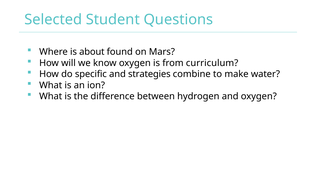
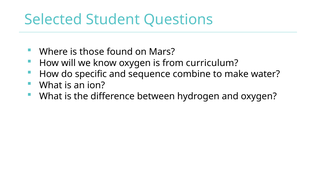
about: about -> those
strategies: strategies -> sequence
